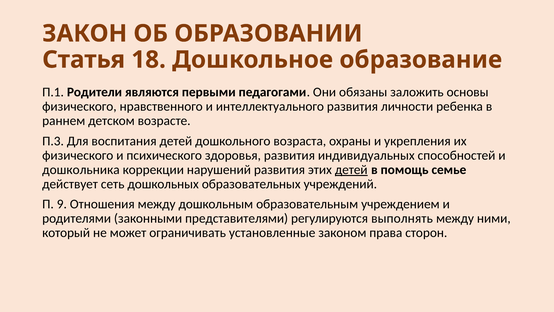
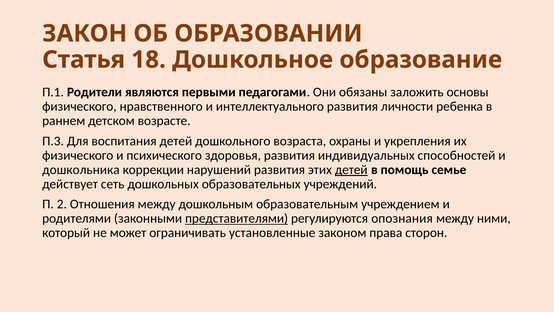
9: 9 -> 2
представителями underline: none -> present
выполнять: выполнять -> опознания
